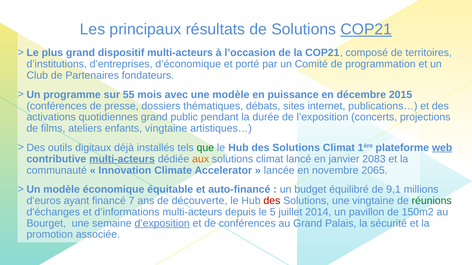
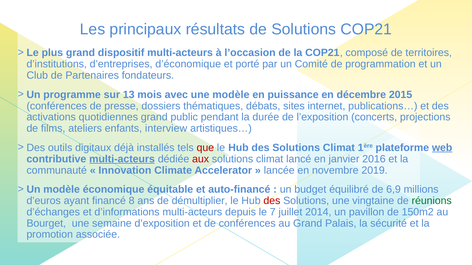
COP21 at (366, 29) underline: present -> none
55: 55 -> 13
enfants vingtaine: vingtaine -> interview
que colour: green -> red
aux colour: orange -> red
2083: 2083 -> 2016
2065: 2065 -> 2019
9,1: 9,1 -> 6,9
7: 7 -> 8
découverte: découverte -> démultiplier
5: 5 -> 7
d’exposition underline: present -> none
